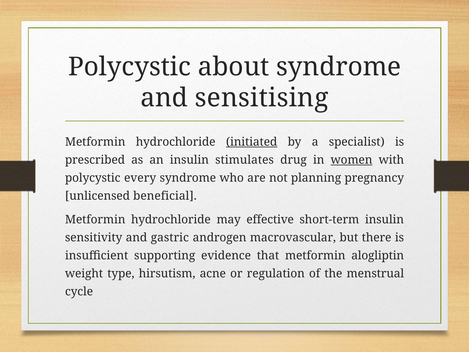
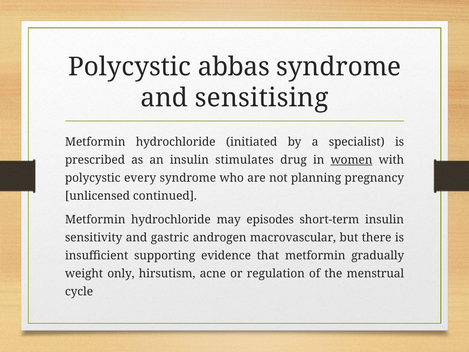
about: about -> abbas
initiated underline: present -> none
beneficial: beneficial -> continued
effective: effective -> episodes
alogliptin: alogliptin -> gradually
type: type -> only
